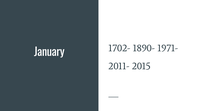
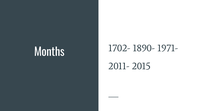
January: January -> Months
